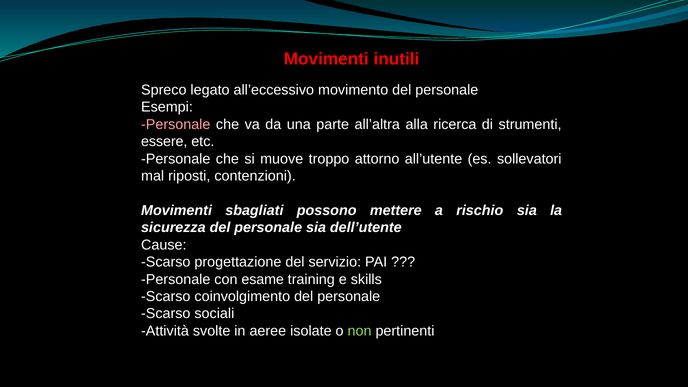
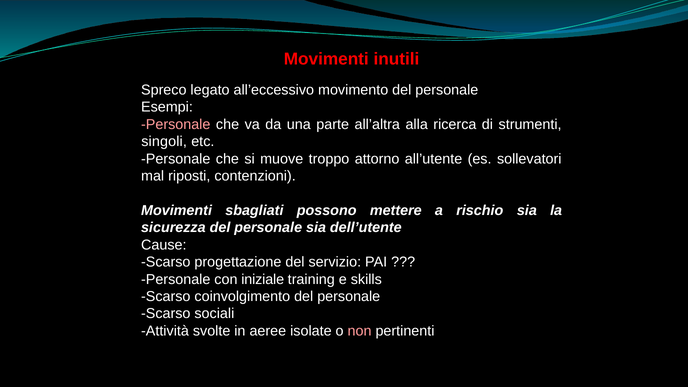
essere: essere -> singoli
esame: esame -> iniziale
non colour: light green -> pink
